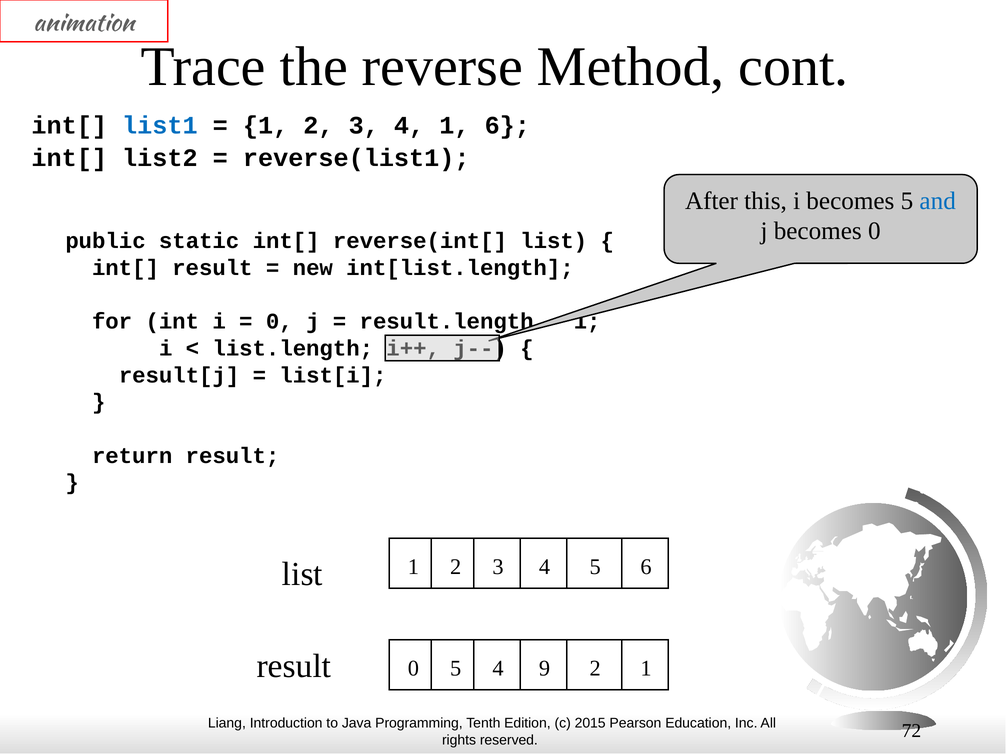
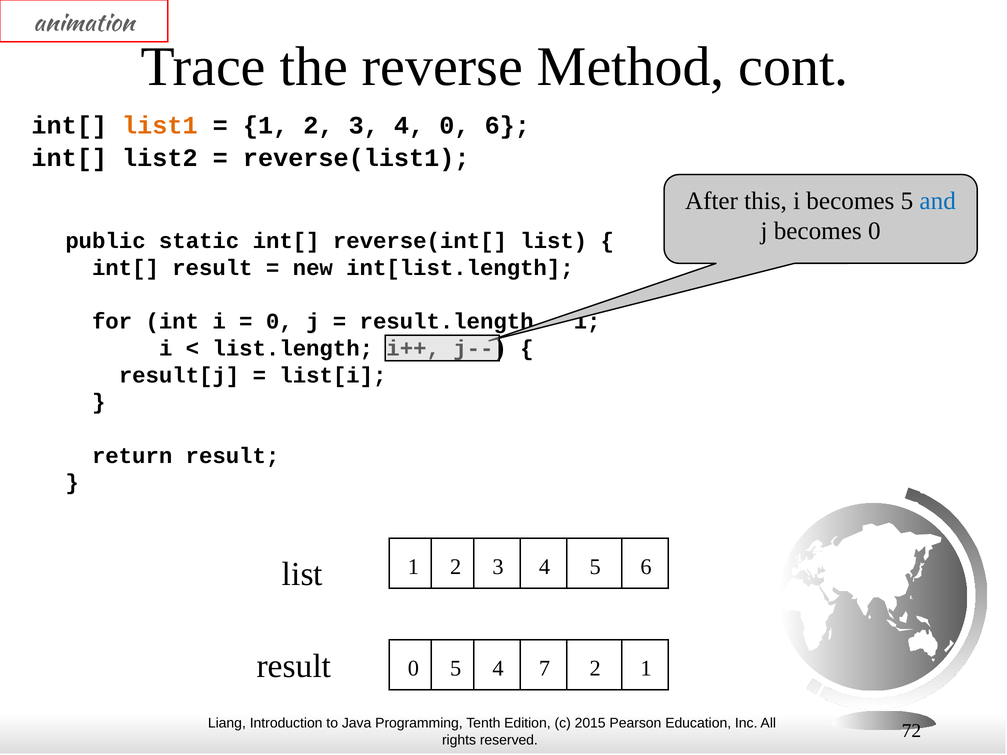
list1 colour: blue -> orange
4 1: 1 -> 0
9: 9 -> 7
